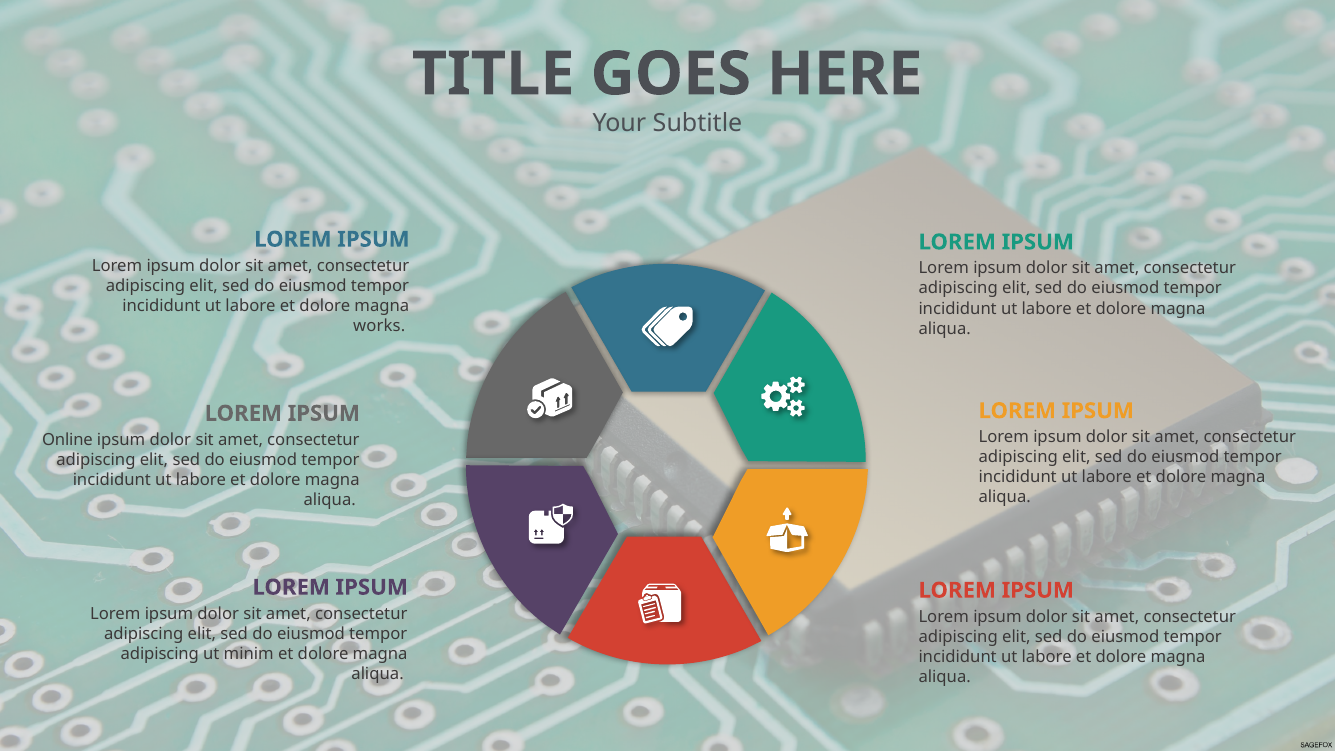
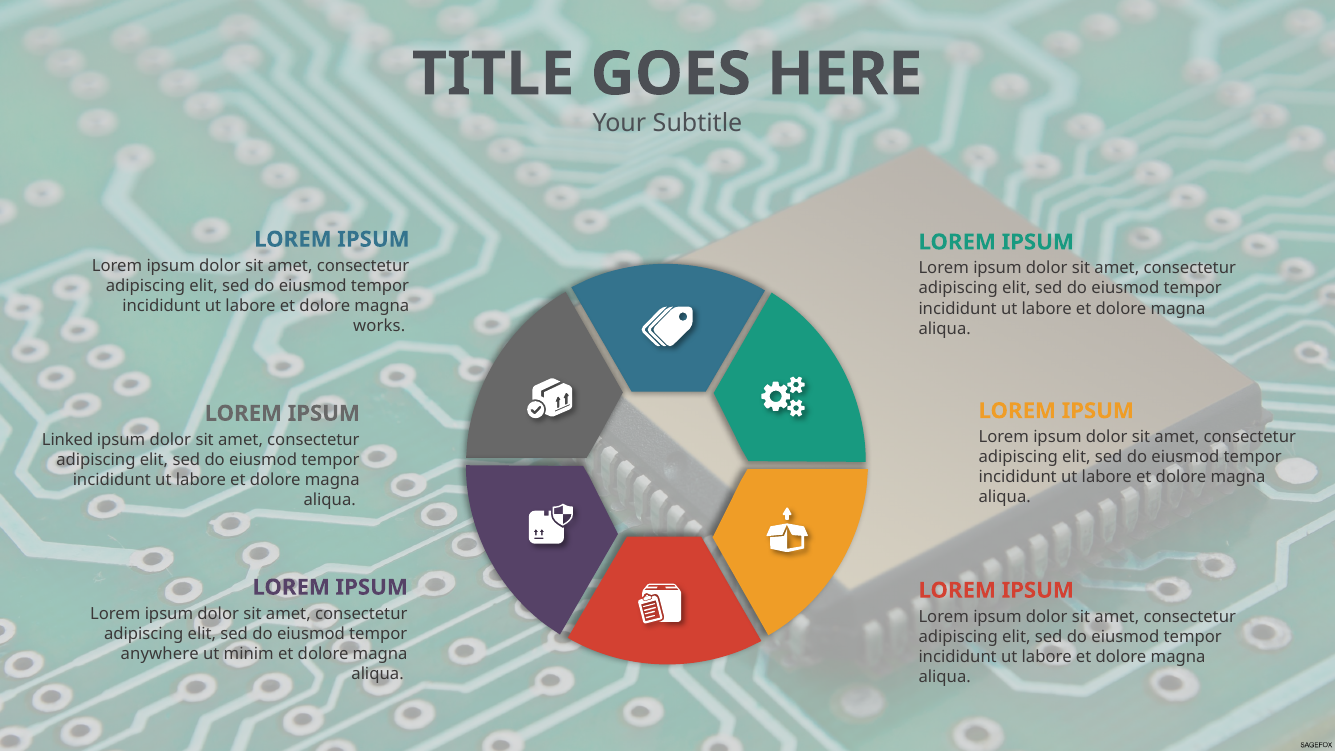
Online: Online -> Linked
adipiscing at (160, 654): adipiscing -> anywhere
